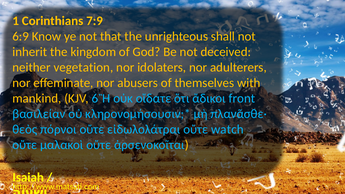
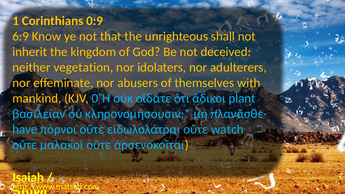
7:9: 7:9 -> 0:9
6: 6 -> 0
front: front -> plant
θεὸς: θεὸς -> have
